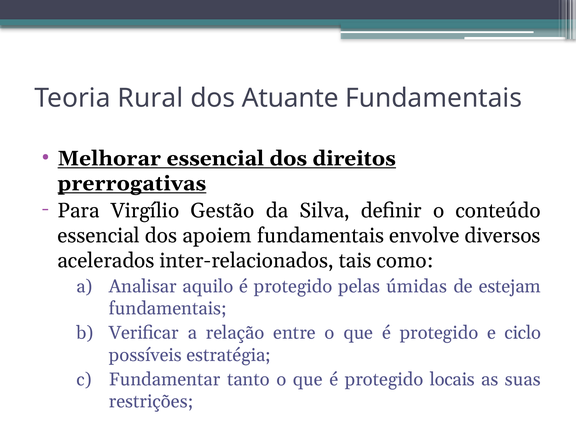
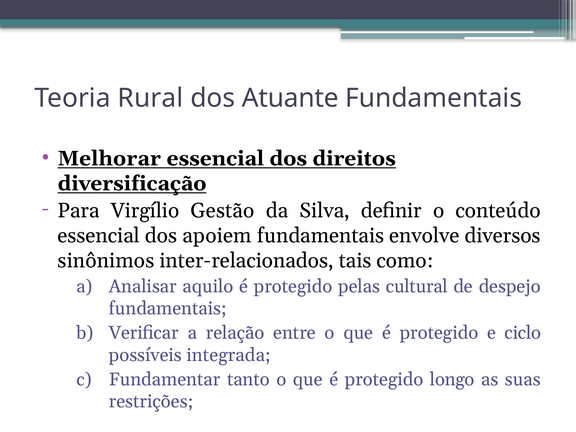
prerrogativas: prerrogativas -> diversificação
acelerados: acelerados -> sinônimos
úmidas: úmidas -> cultural
estejam: estejam -> despejo
estratégia: estratégia -> integrada
locais: locais -> longo
